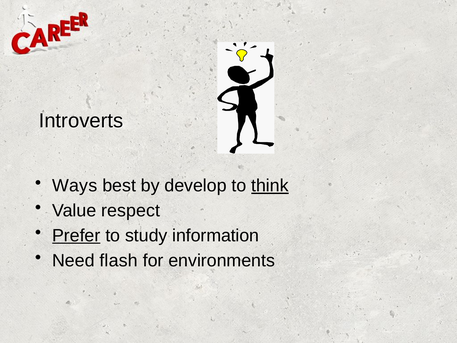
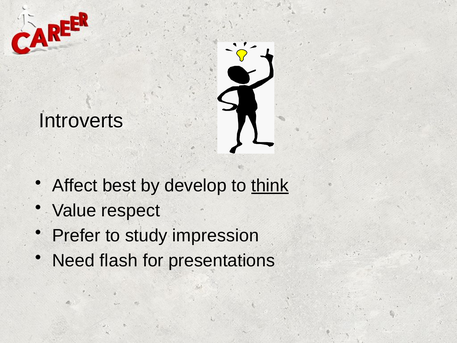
Ways: Ways -> Affect
Prefer underline: present -> none
information: information -> impression
environments: environments -> presentations
